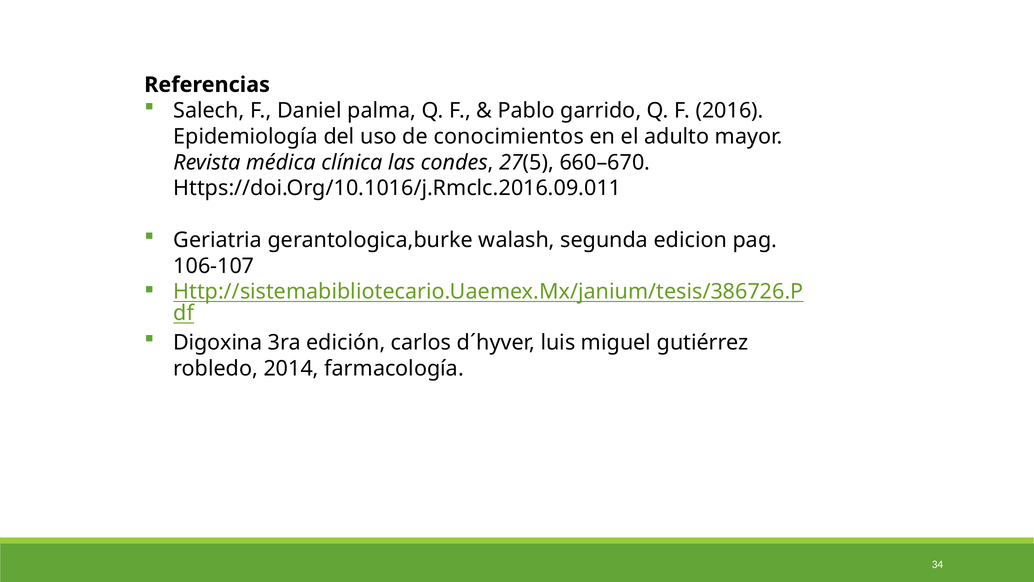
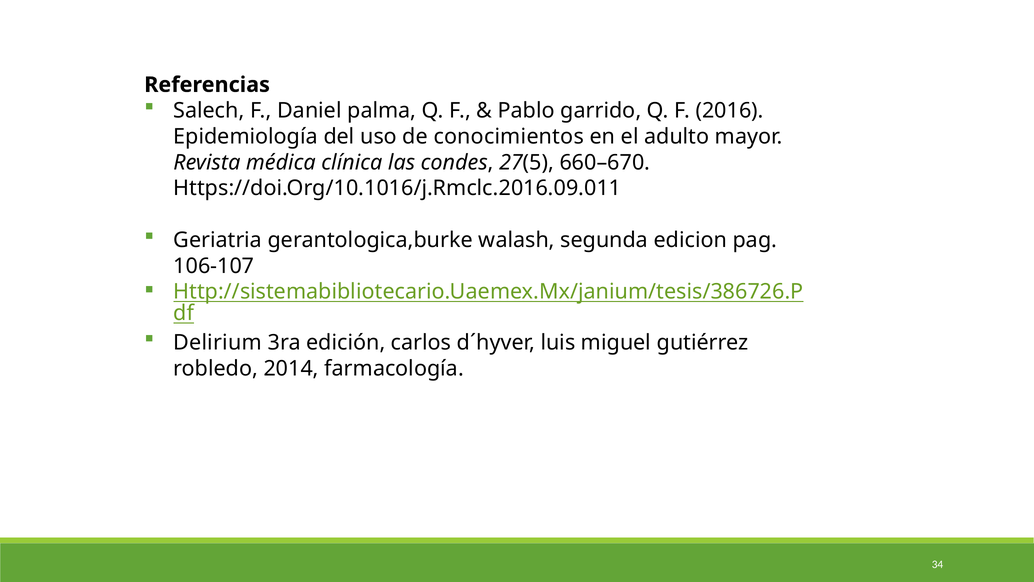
Digoxina: Digoxina -> Delirium
